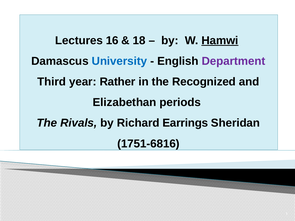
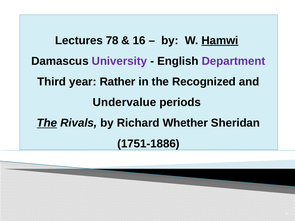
16: 16 -> 78
18: 18 -> 16
University colour: blue -> purple
Elizabethan: Elizabethan -> Undervalue
The at (47, 123) underline: none -> present
Earrings: Earrings -> Whether
1751-6816: 1751-6816 -> 1751-1886
